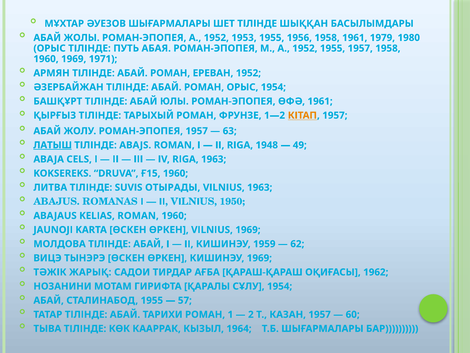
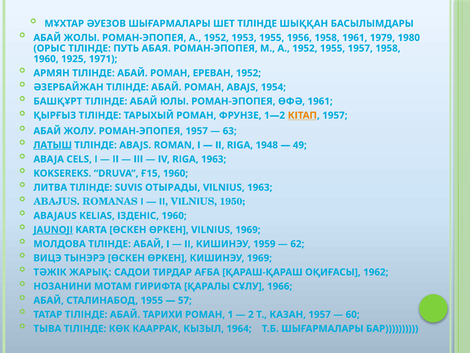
1960 1969: 1969 -> 1925
РОМАН ОРЫС: ОРЫС -> ABAJS
KELІAS ROMAN: ROMAN -> ІЗДЕНІС
JAUNOJІ underline: none -> present
СҰЛУ 1954: 1954 -> 1966
